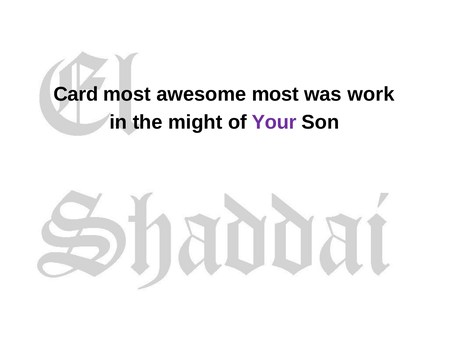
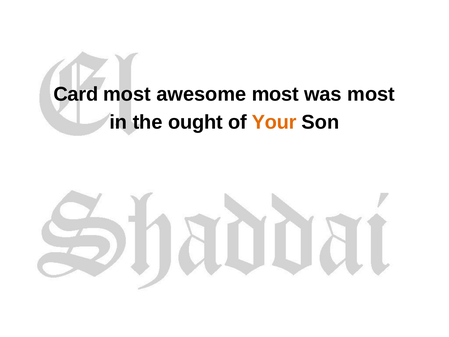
was work: work -> most
might: might -> ought
Your colour: purple -> orange
